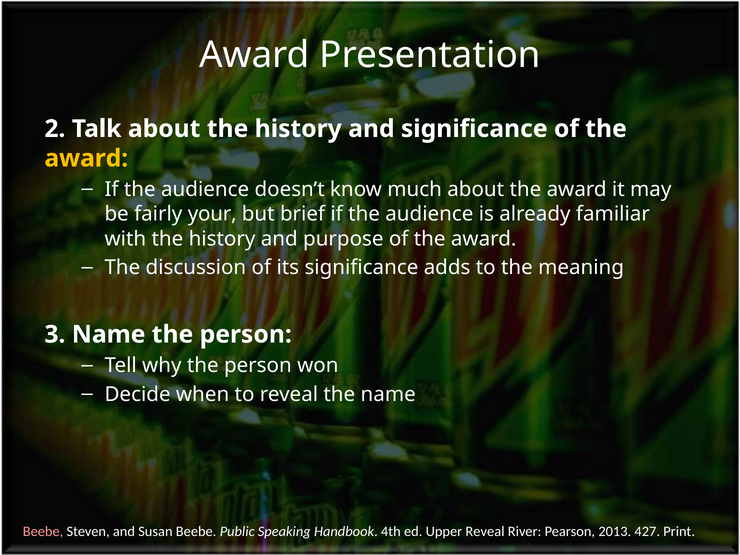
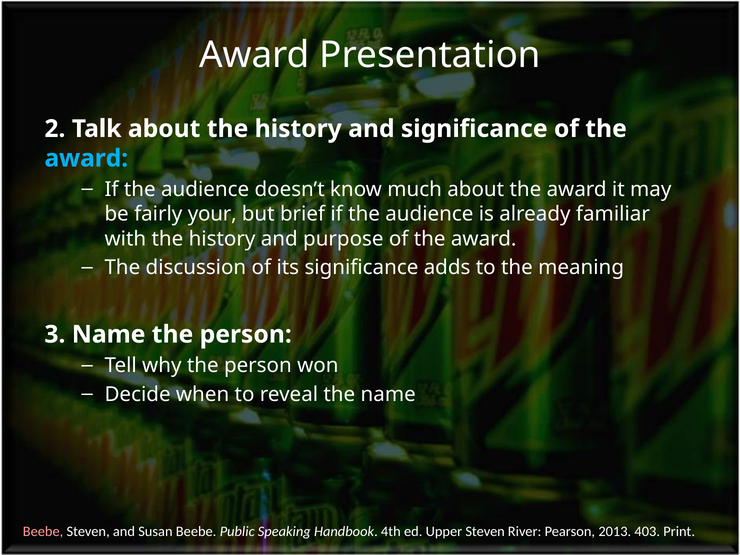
award at (86, 158) colour: yellow -> light blue
Upper Reveal: Reveal -> Steven
427: 427 -> 403
